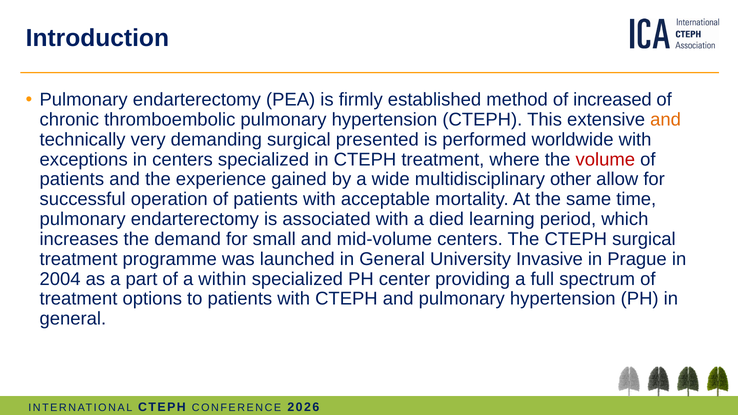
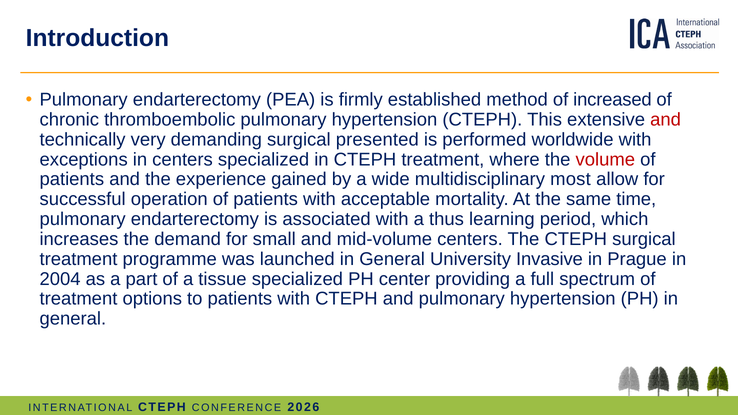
and at (666, 120) colour: orange -> red
other: other -> most
died: died -> thus
within: within -> tissue
